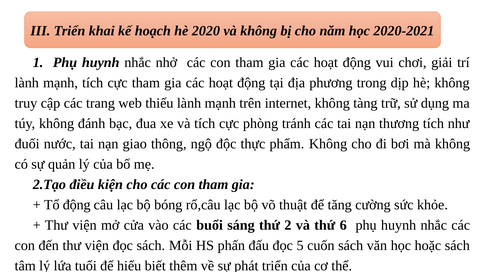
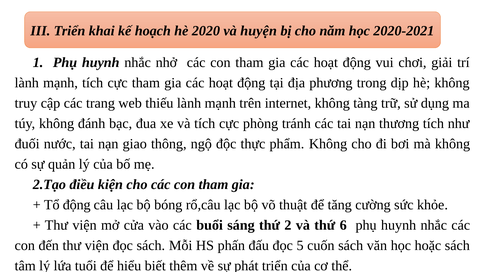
và không: không -> huyện
